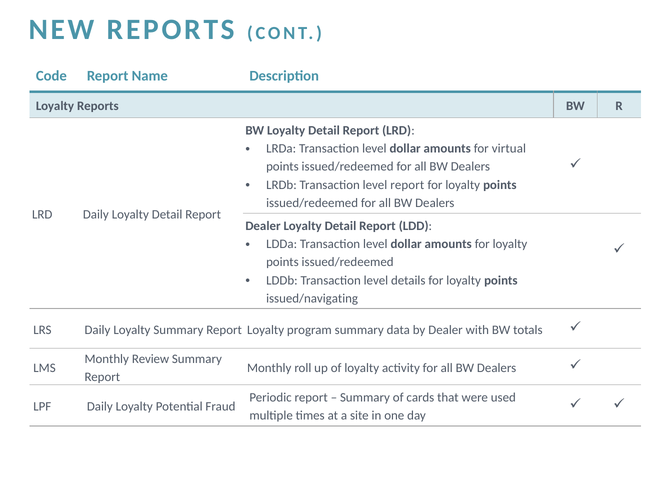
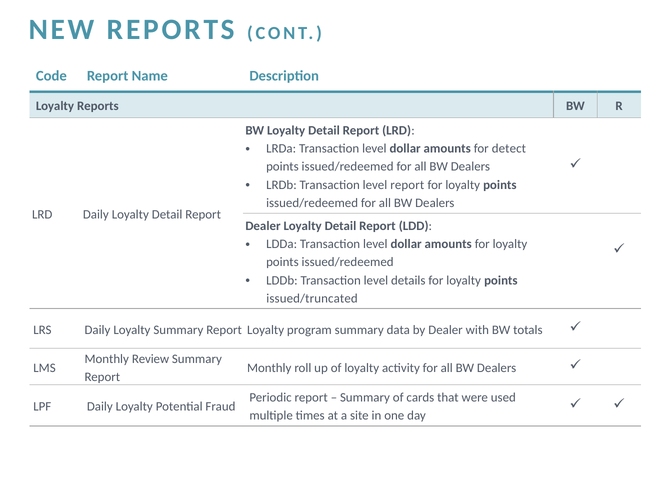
virtual: virtual -> detect
issued/navigating: issued/navigating -> issued/truncated
